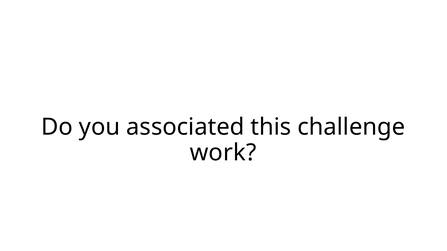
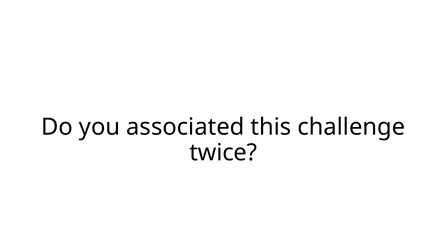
work: work -> twice
